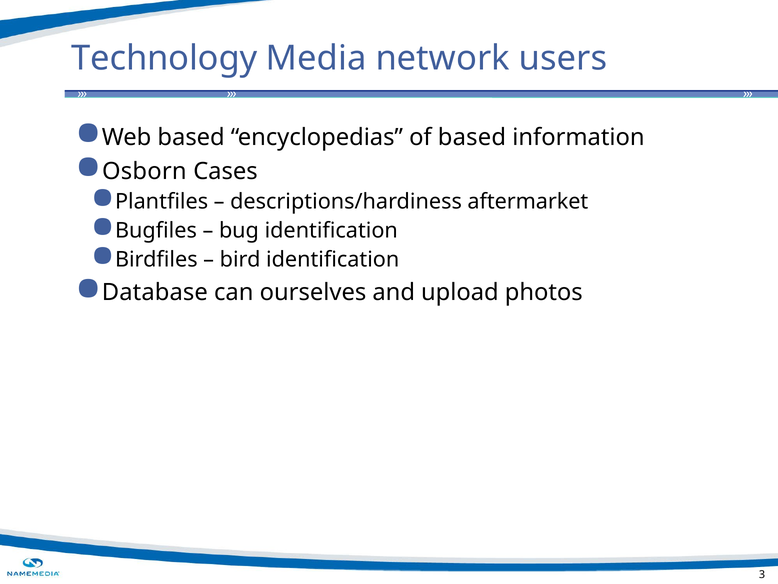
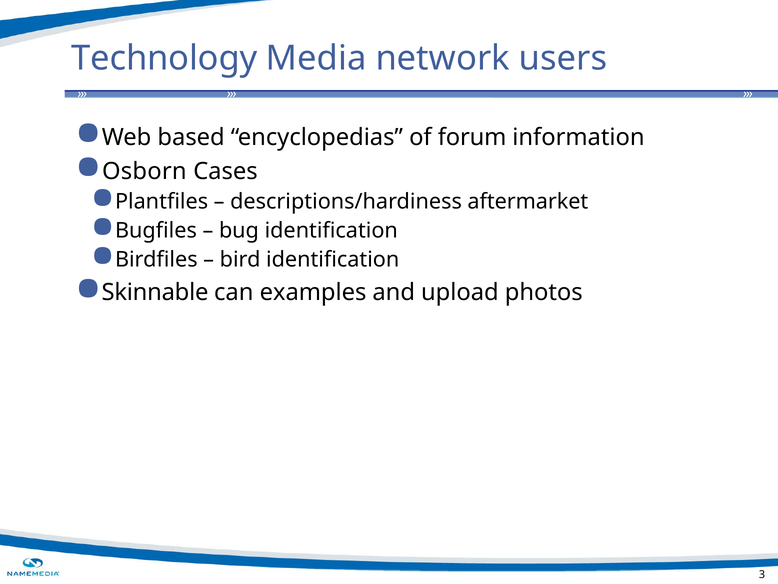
of based: based -> forum
Database: Database -> Skinnable
ourselves: ourselves -> examples
